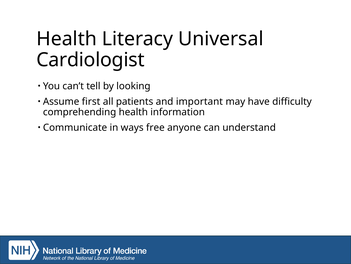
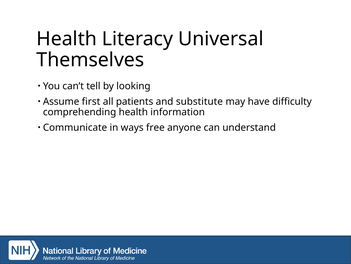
Cardiologist: Cardiologist -> Themselves
important: important -> substitute
